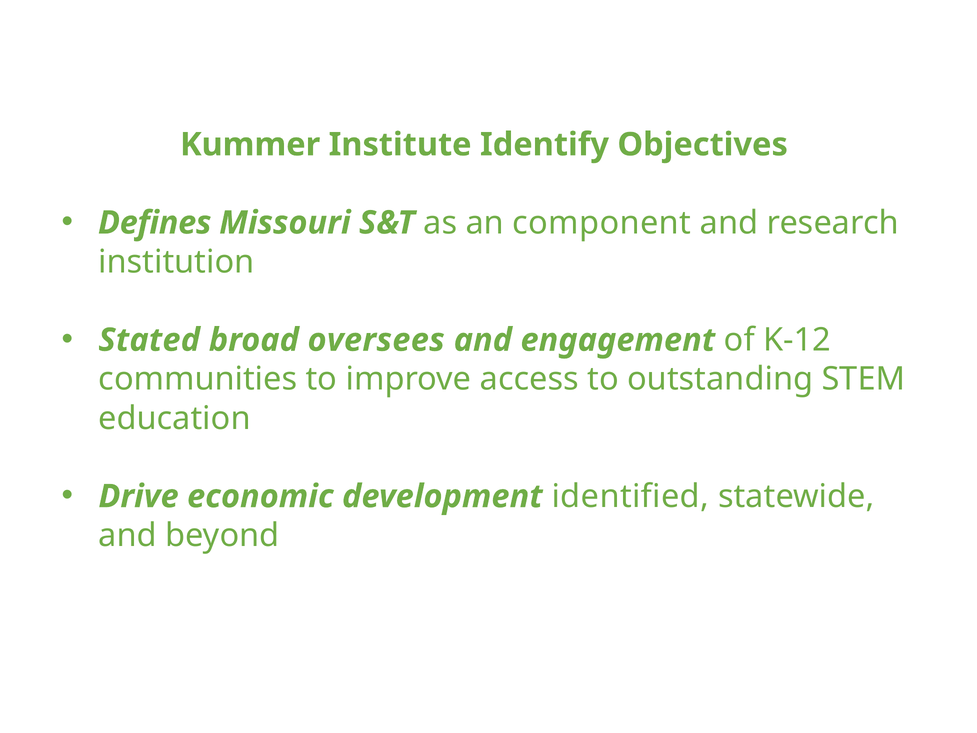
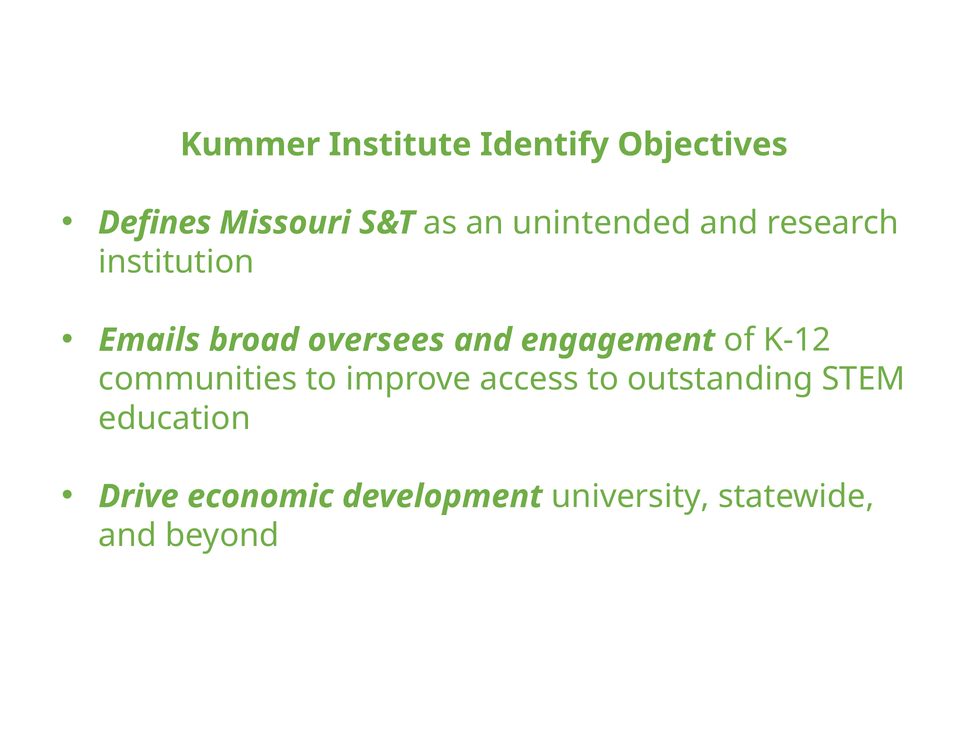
component: component -> unintended
Stated: Stated -> Emails
identified: identified -> university
